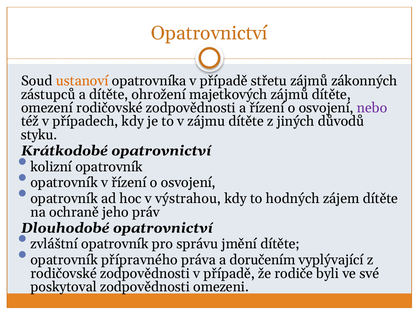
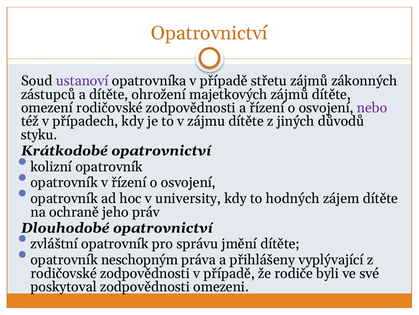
ustanoví colour: orange -> purple
výstrahou: výstrahou -> university
přípravného: přípravného -> neschopným
doručením: doručením -> přihlášeny
